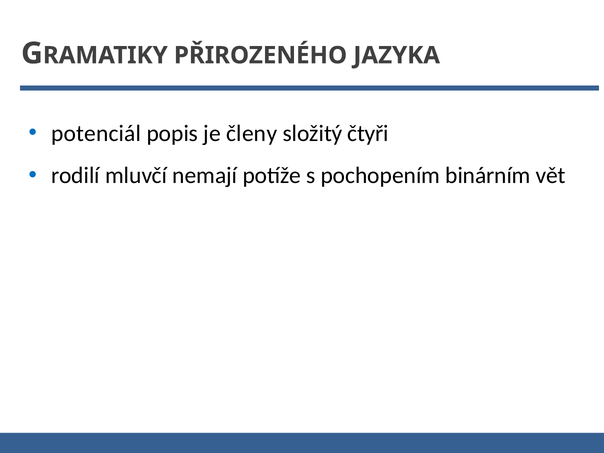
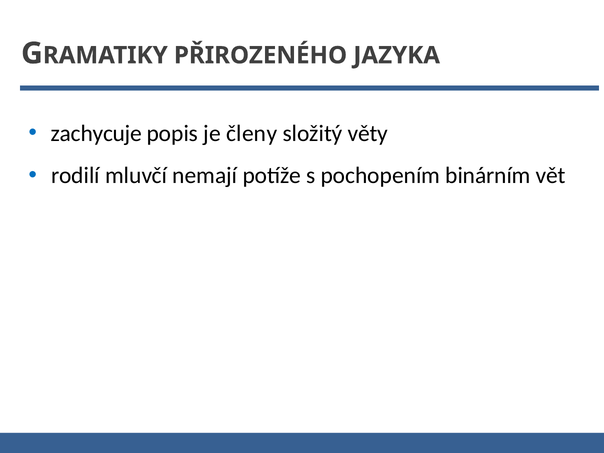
potenciál: potenciál -> zachycuje
čtyři: čtyři -> věty
